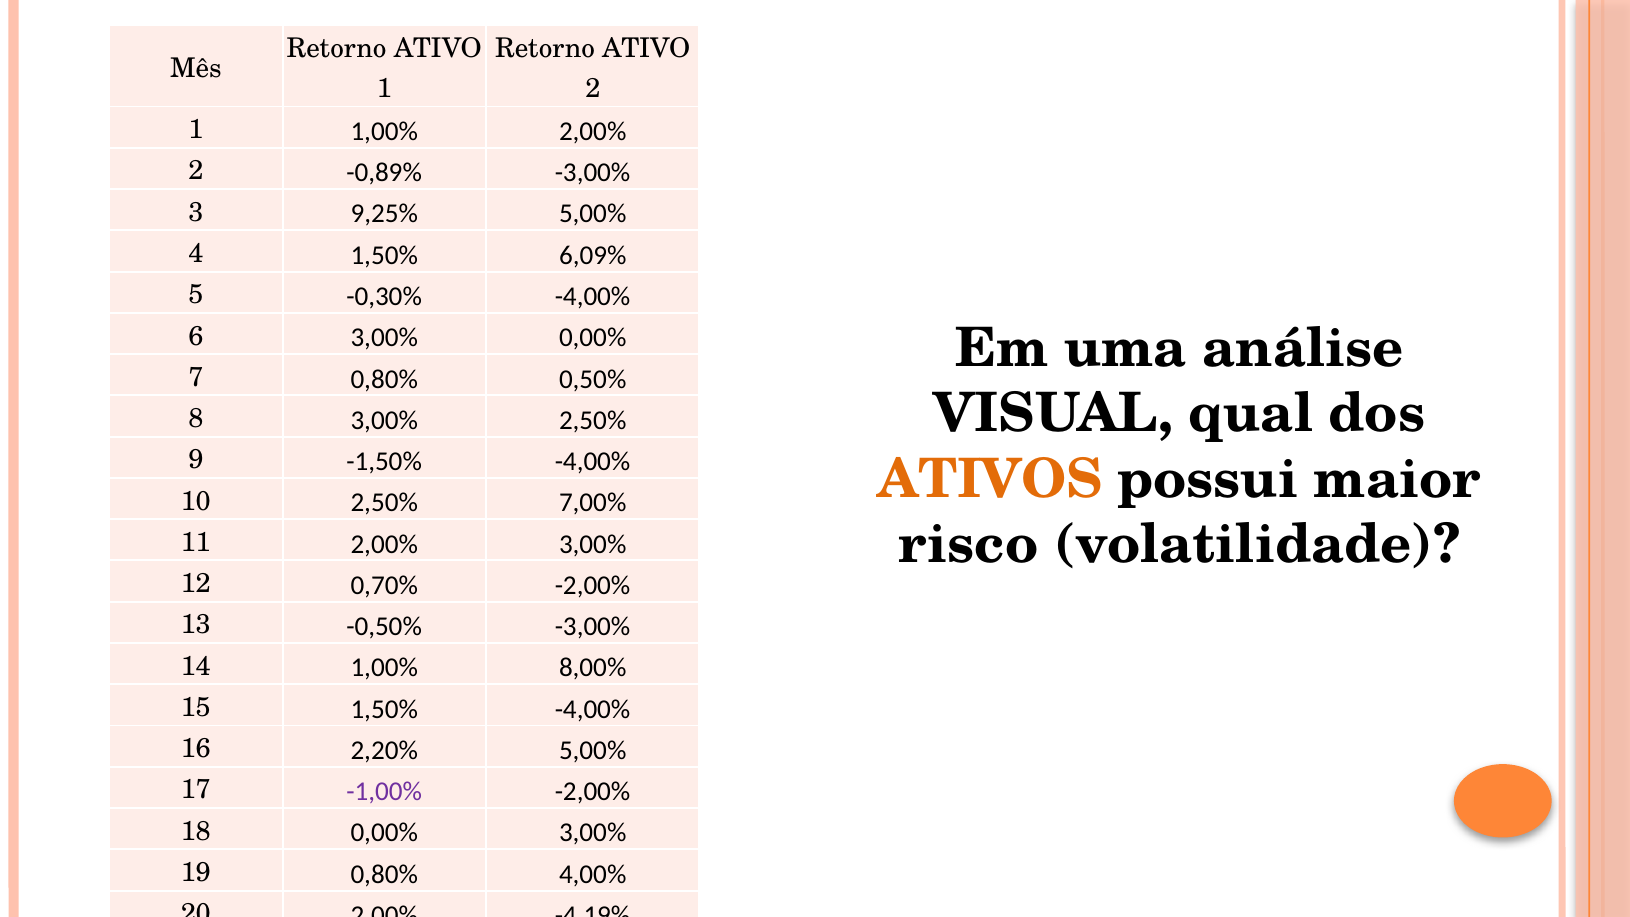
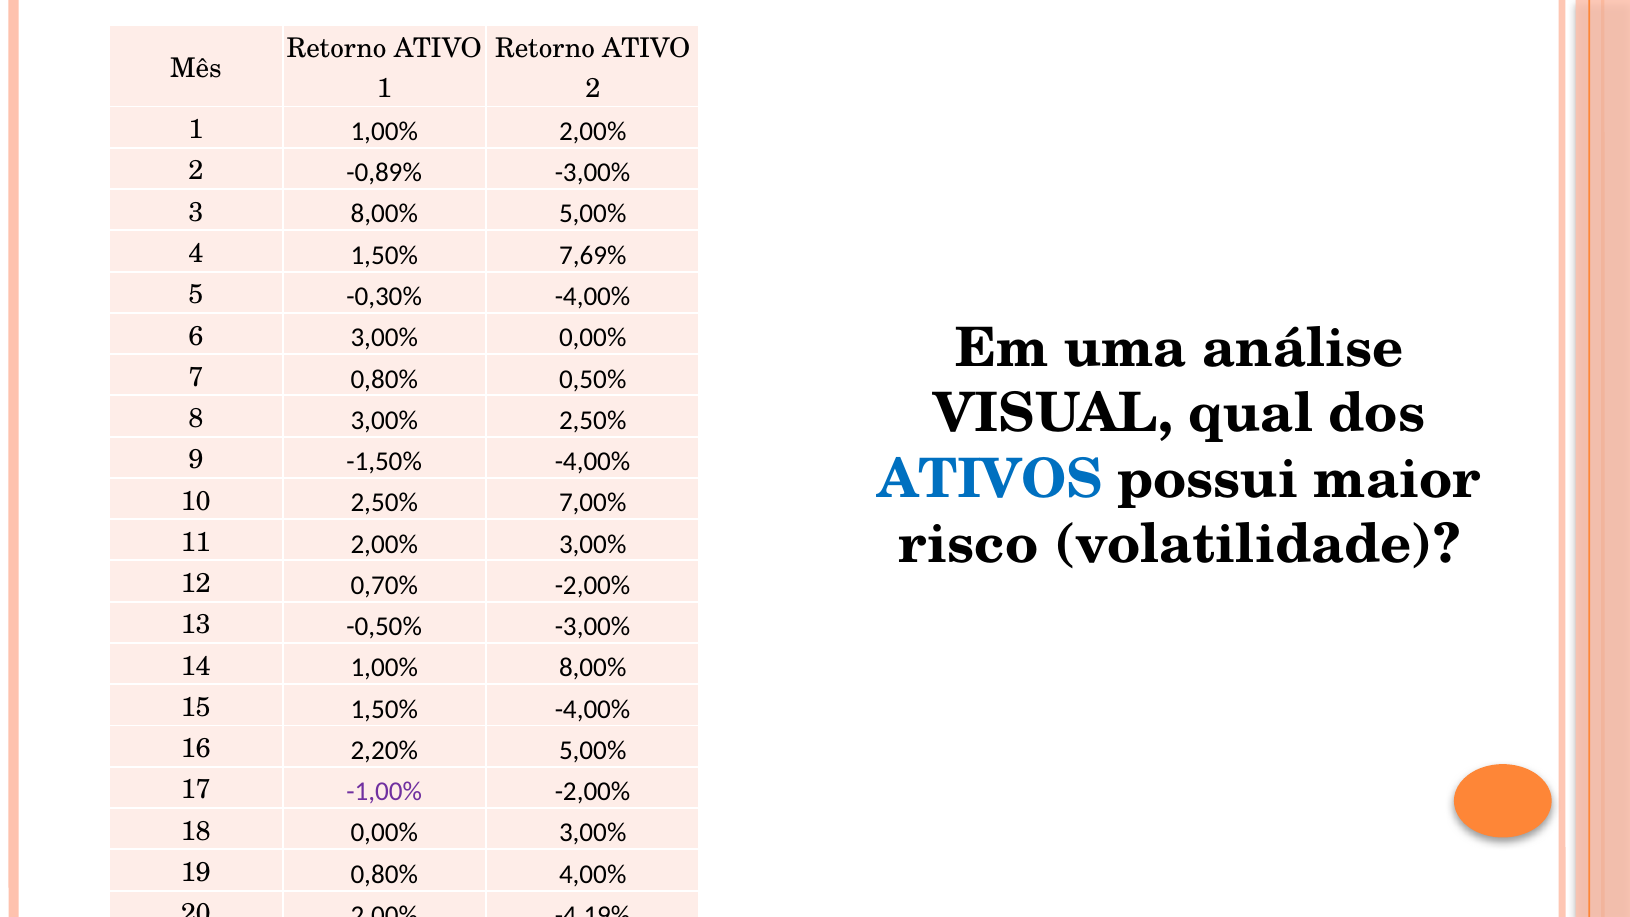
3 9,25%: 9,25% -> 8,00%
6,09%: 6,09% -> 7,69%
ATIVOS colour: orange -> blue
